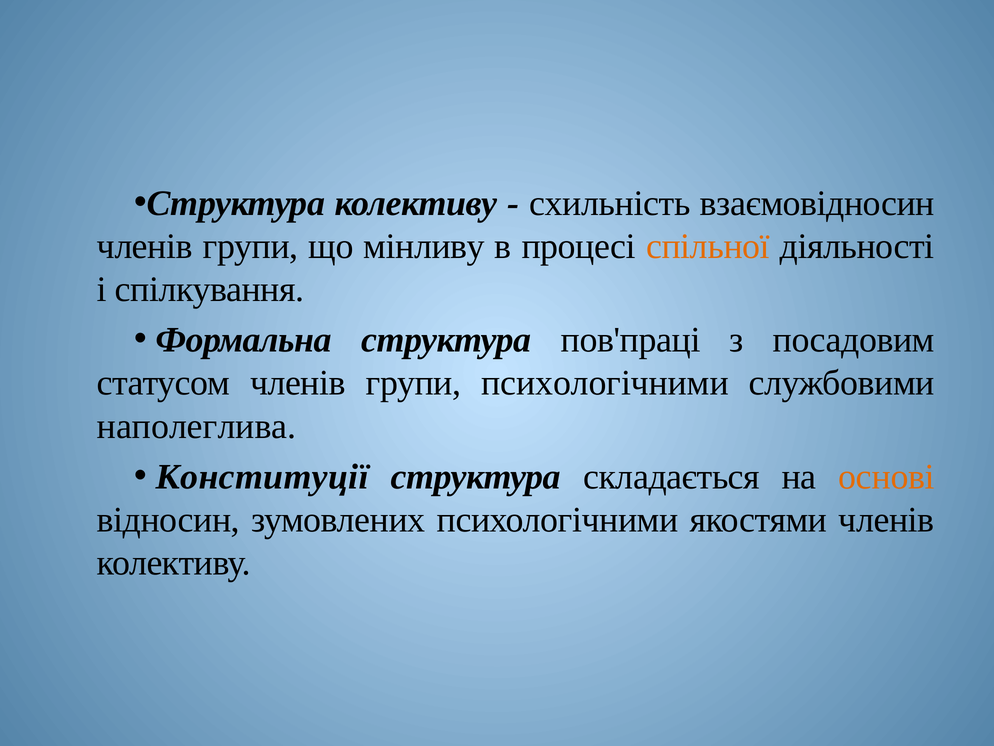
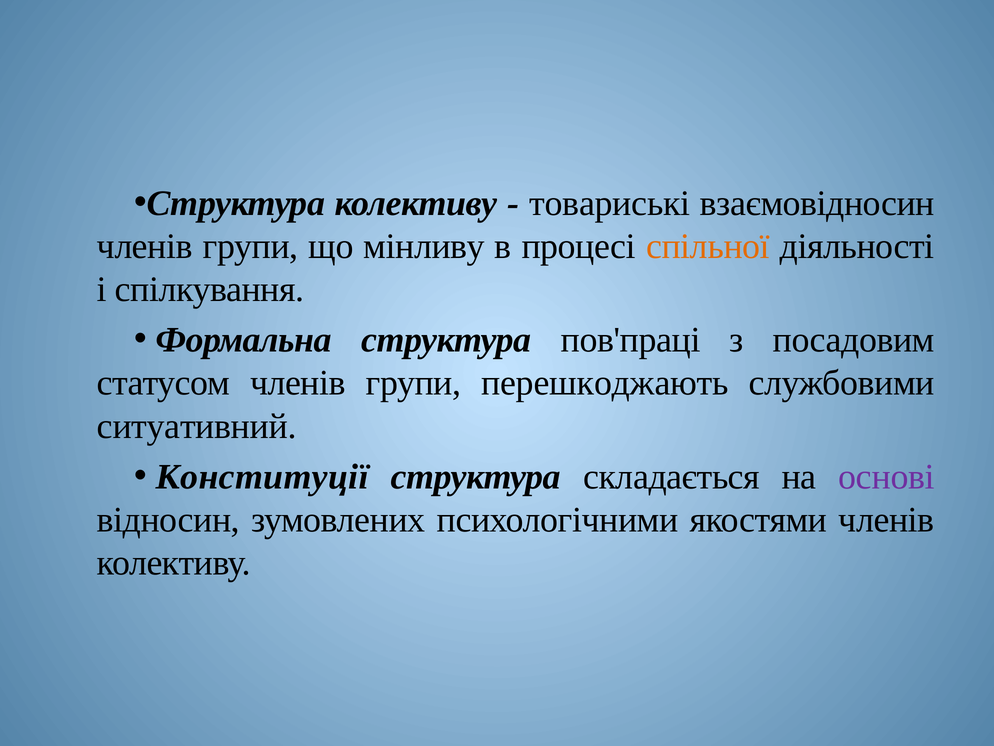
схильність: схильність -> товариські
групи психологічними: психологічними -> перешкоджають
наполеглива: наполеглива -> ситуативний
основі colour: orange -> purple
